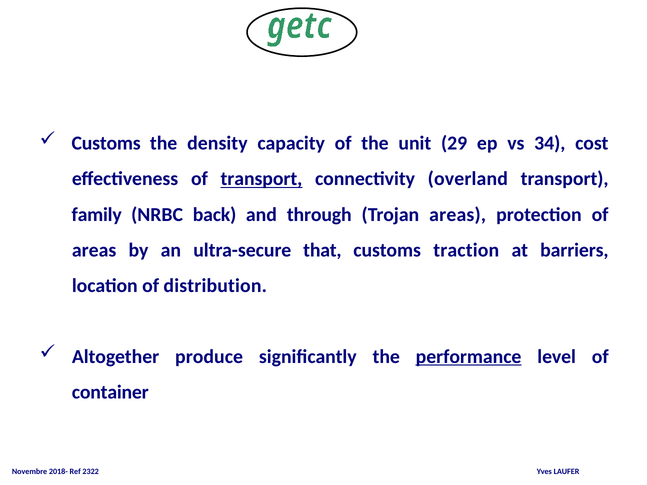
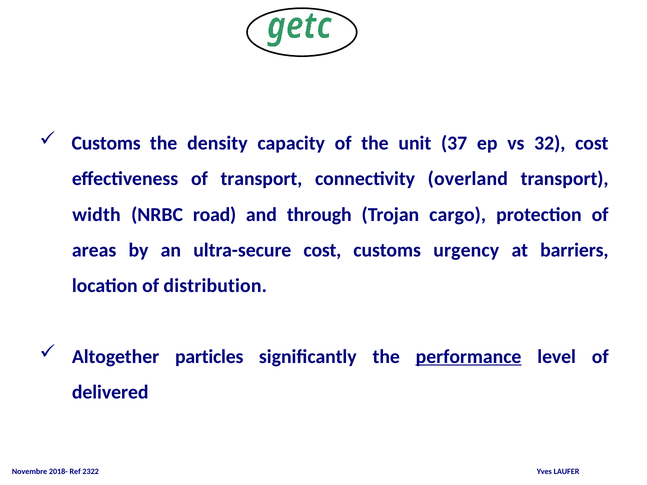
29: 29 -> 37
34: 34 -> 32
transport at (261, 179) underline: present -> none
family: family -> width
back: back -> road
Trojan areas: areas -> cargo
ultra-secure that: that -> cost
traction: traction -> urgency
produce: produce -> particles
container: container -> delivered
